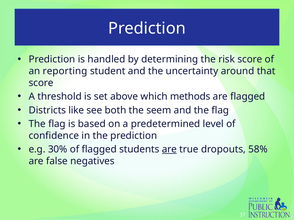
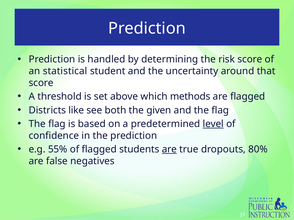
reporting: reporting -> statistical
seem: seem -> given
level underline: none -> present
30%: 30% -> 55%
58%: 58% -> 80%
